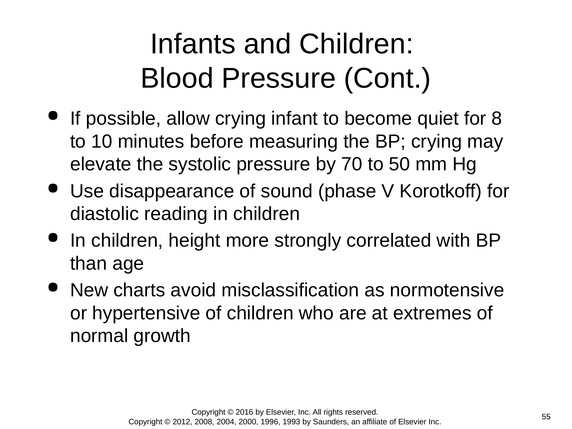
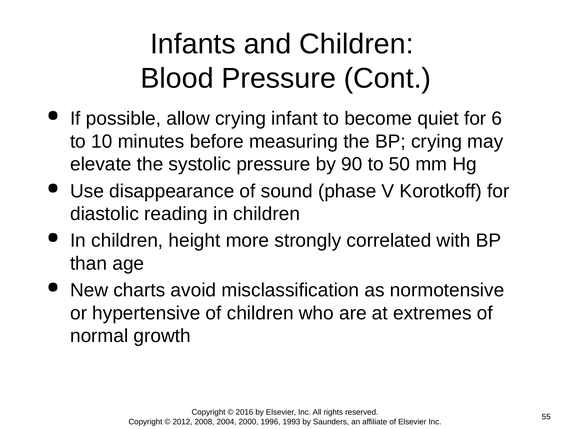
8: 8 -> 6
70: 70 -> 90
